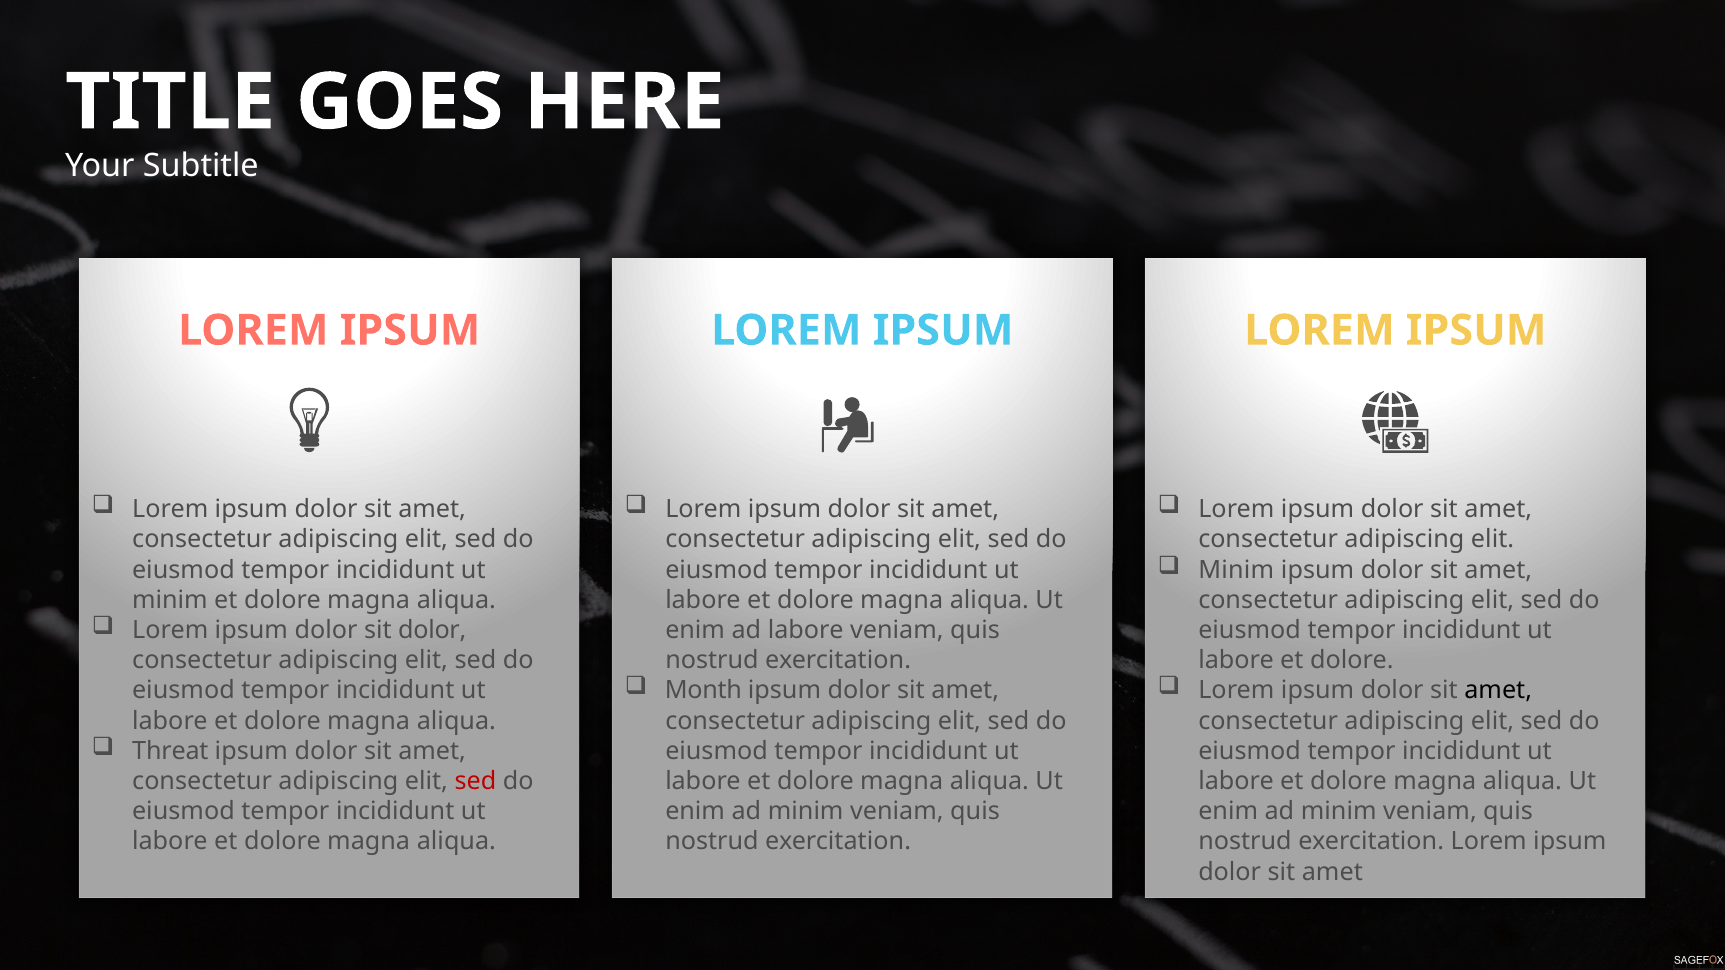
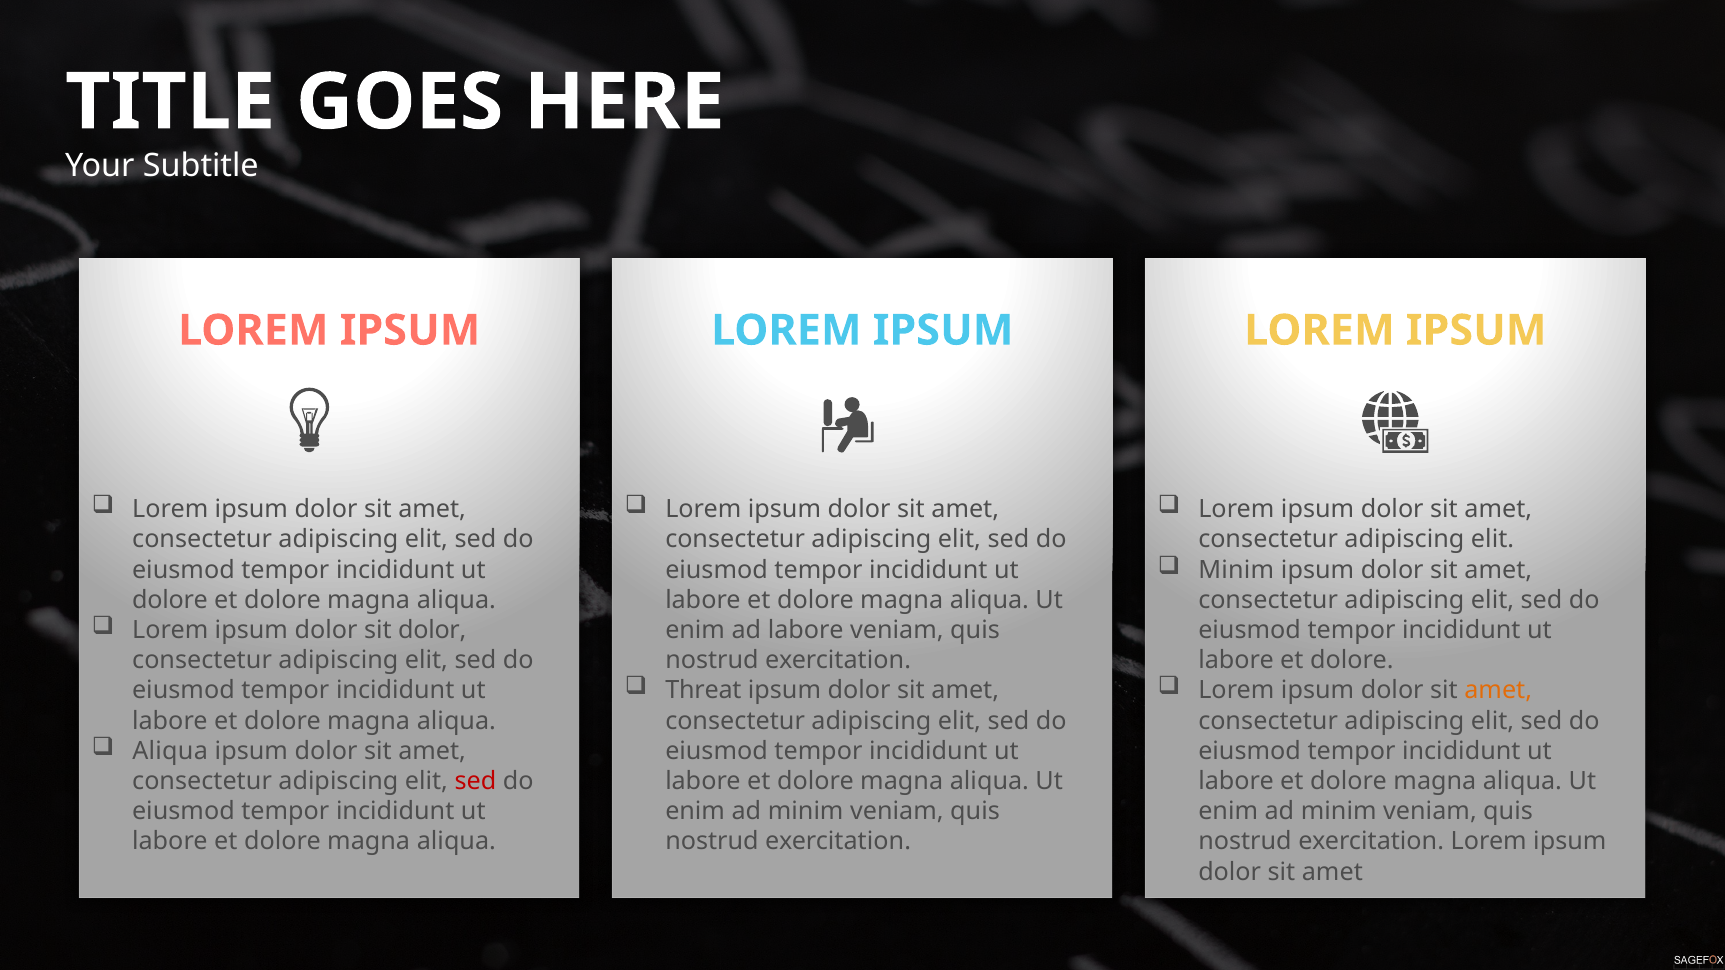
minim at (170, 600): minim -> dolore
Month: Month -> Threat
amet at (1498, 691) colour: black -> orange
Threat at (170, 751): Threat -> Aliqua
